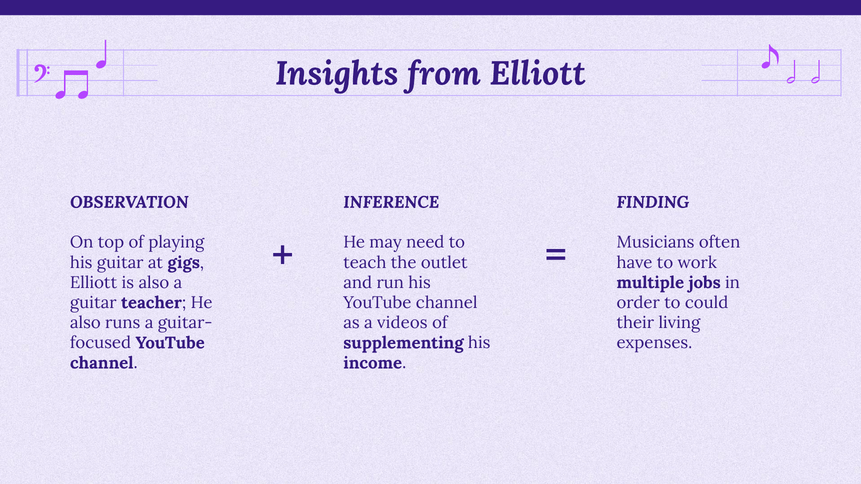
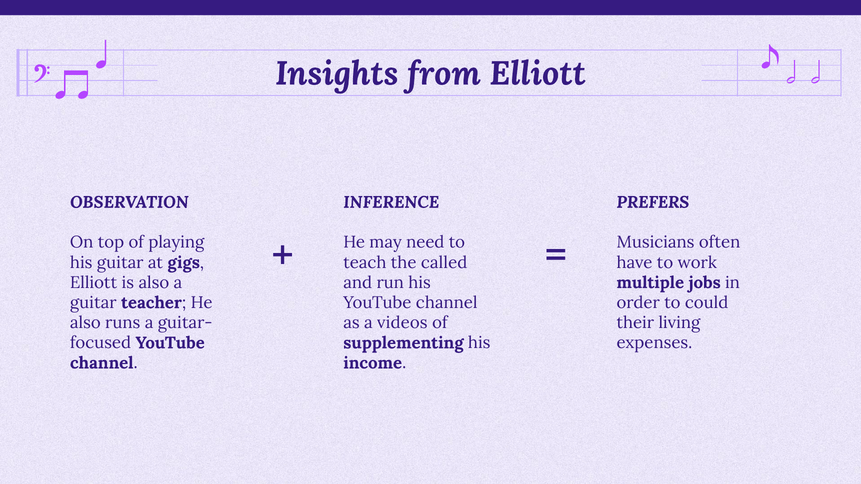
FINDING: FINDING -> PREFERS
outlet: outlet -> called
